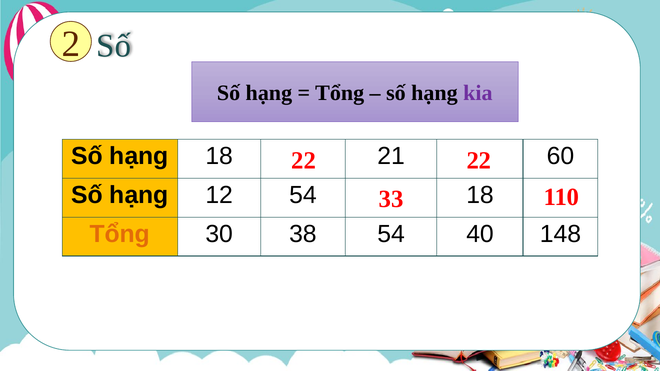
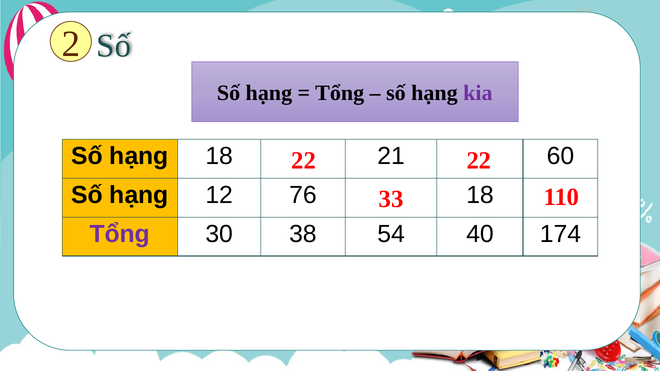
12 54: 54 -> 76
Tổng at (120, 234) colour: orange -> purple
148: 148 -> 174
